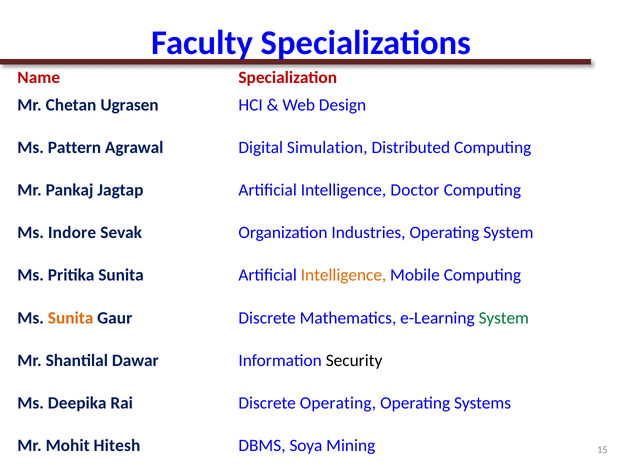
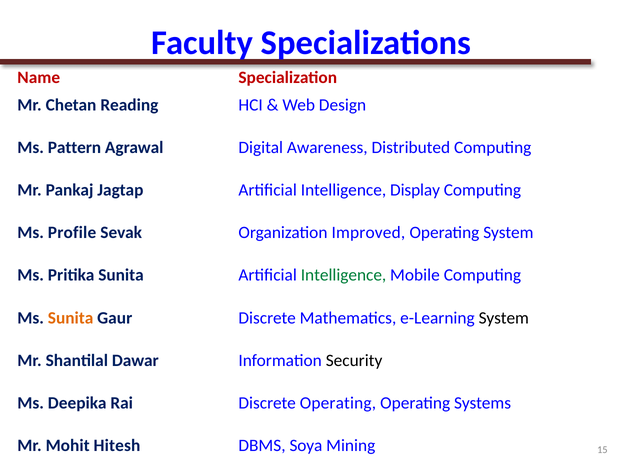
Ugrasen: Ugrasen -> Reading
Simulation: Simulation -> Awareness
Doctor: Doctor -> Display
Indore: Indore -> Profile
Industries: Industries -> Improved
Intelligence at (344, 275) colour: orange -> green
System at (504, 318) colour: green -> black
